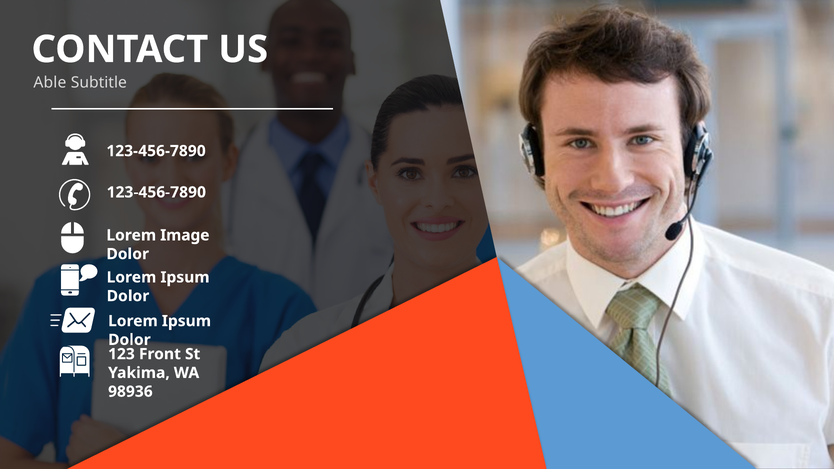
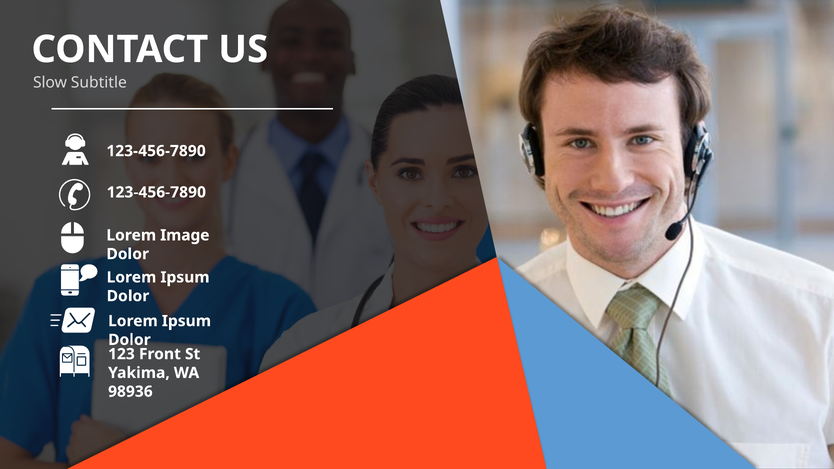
Able: Able -> Slow
